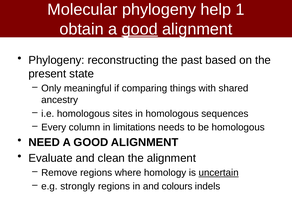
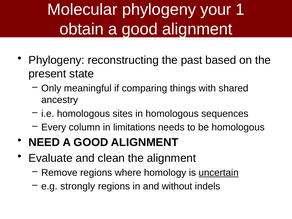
help: help -> your
good at (140, 29) underline: present -> none
colours: colours -> without
